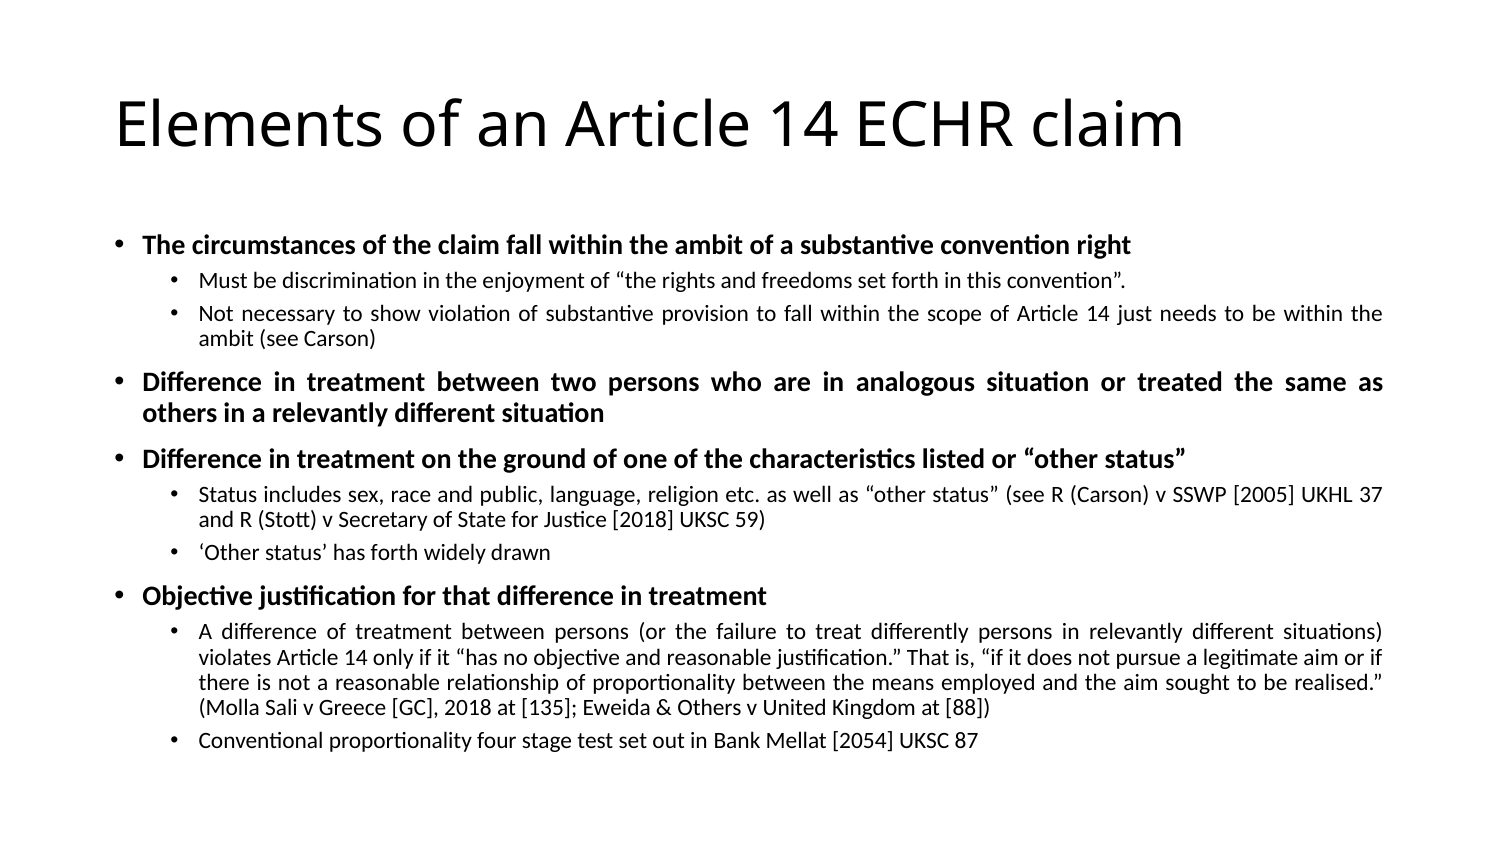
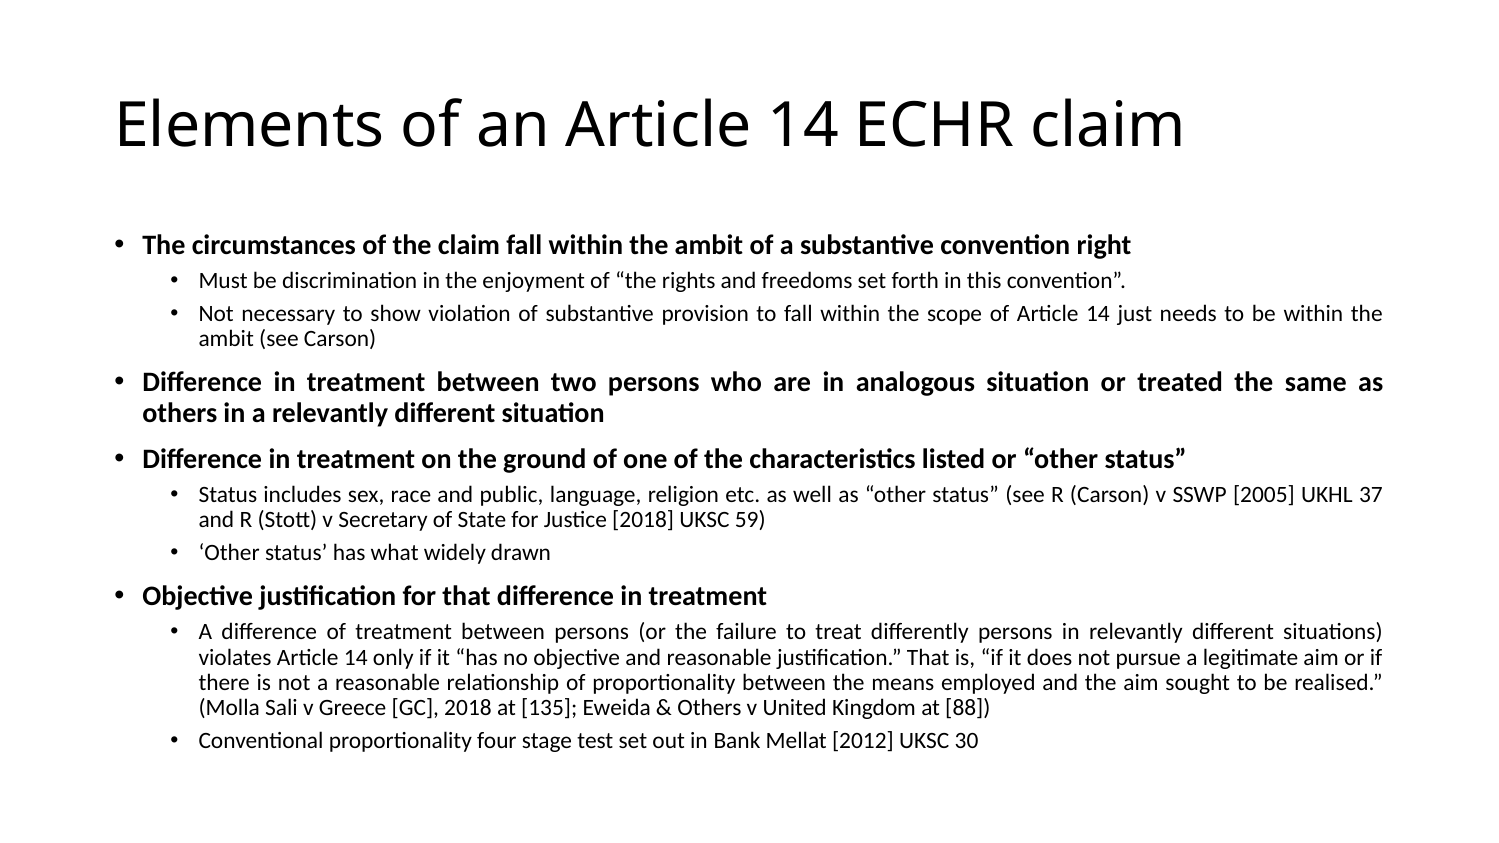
has forth: forth -> what
2054: 2054 -> 2012
87: 87 -> 30
